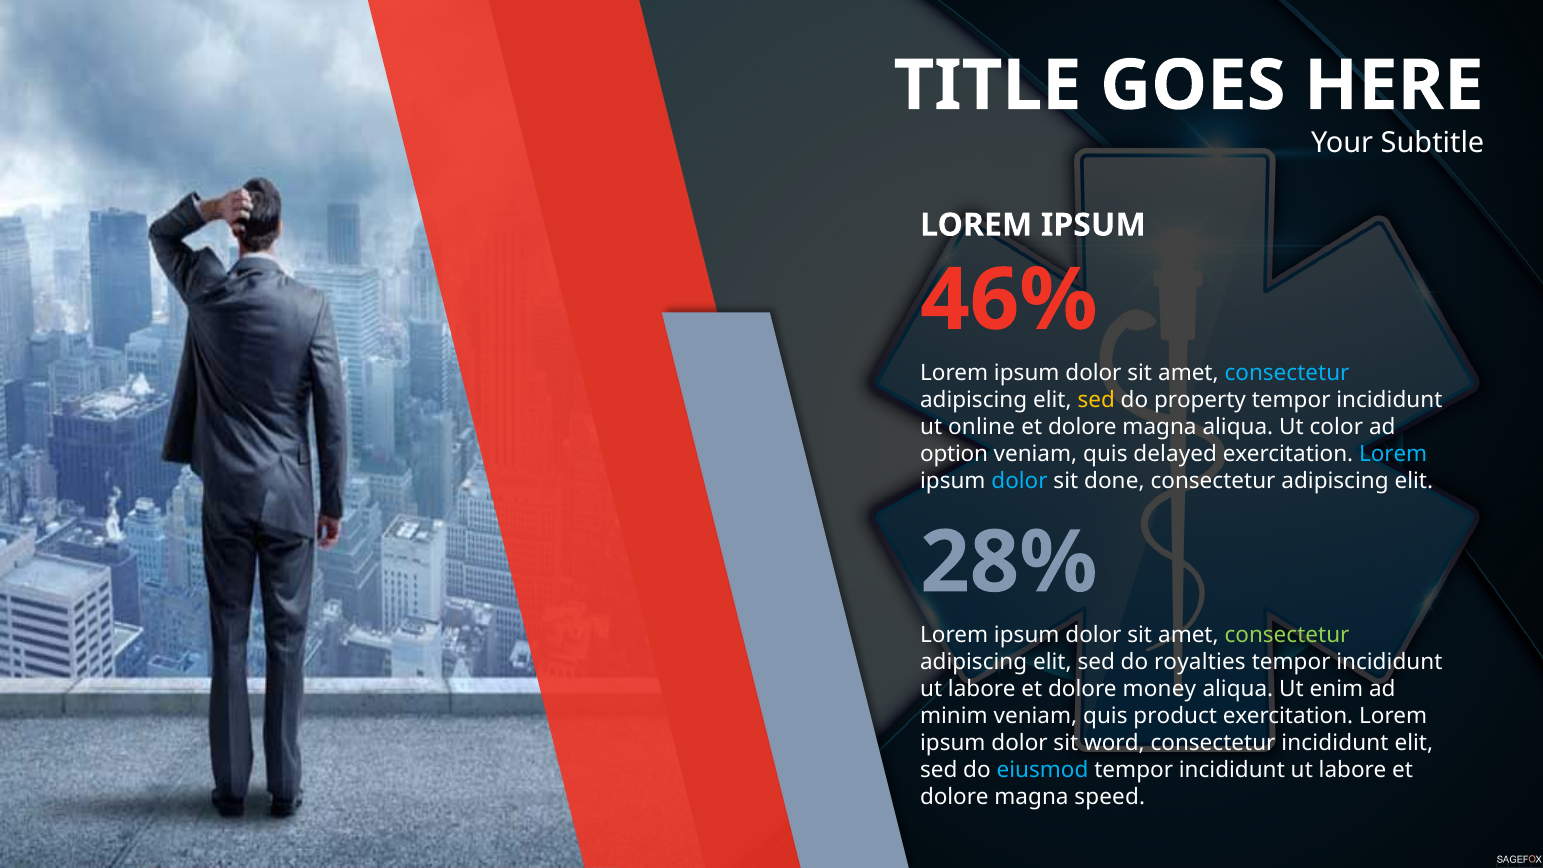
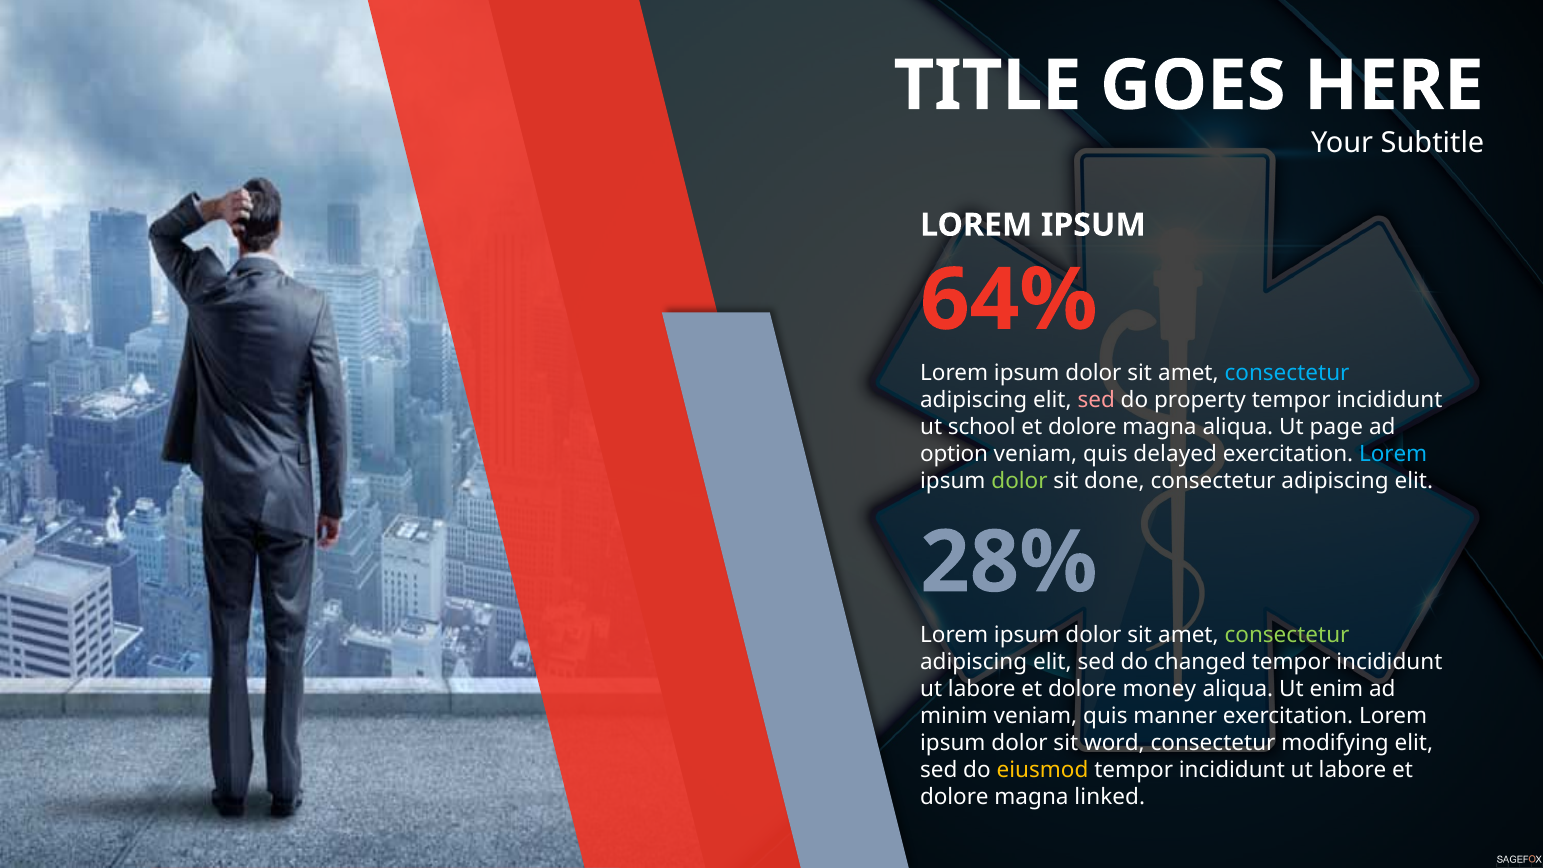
46%: 46% -> 64%
sed at (1096, 400) colour: yellow -> pink
online: online -> school
color: color -> page
dolor at (1020, 481) colour: light blue -> light green
royalties: royalties -> changed
product: product -> manner
consectetur incididunt: incididunt -> modifying
eiusmod colour: light blue -> yellow
speed: speed -> linked
